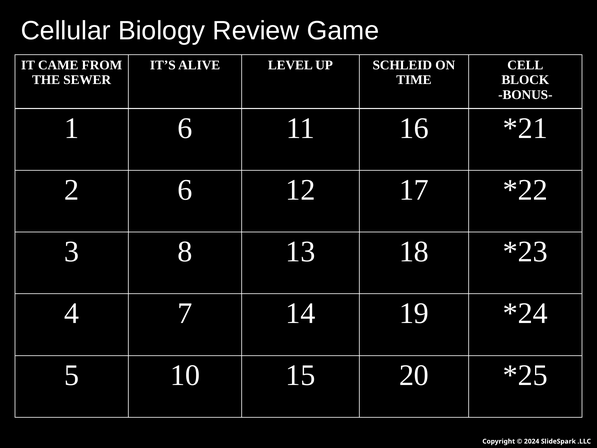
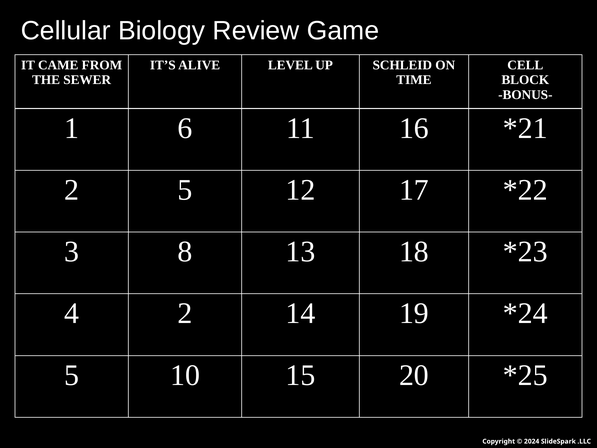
2 6: 6 -> 5
4 7: 7 -> 2
